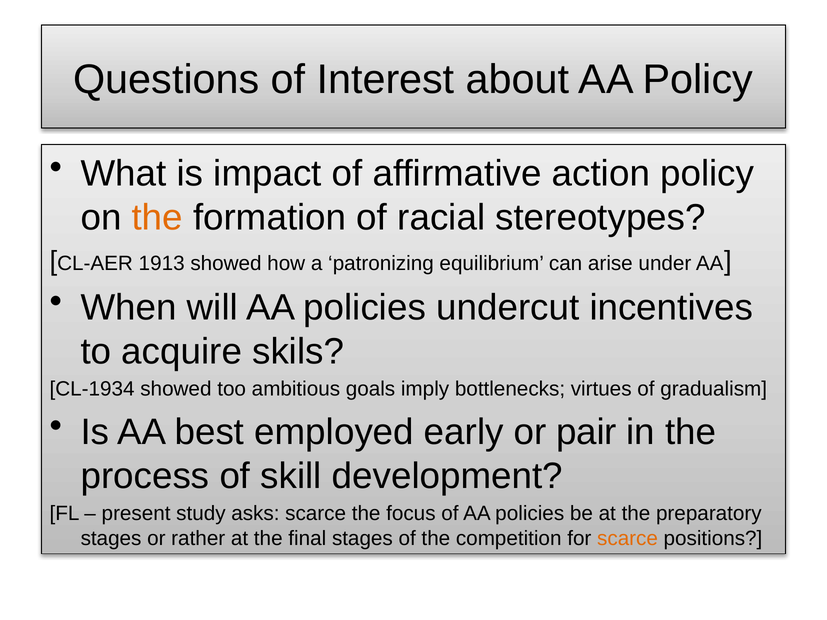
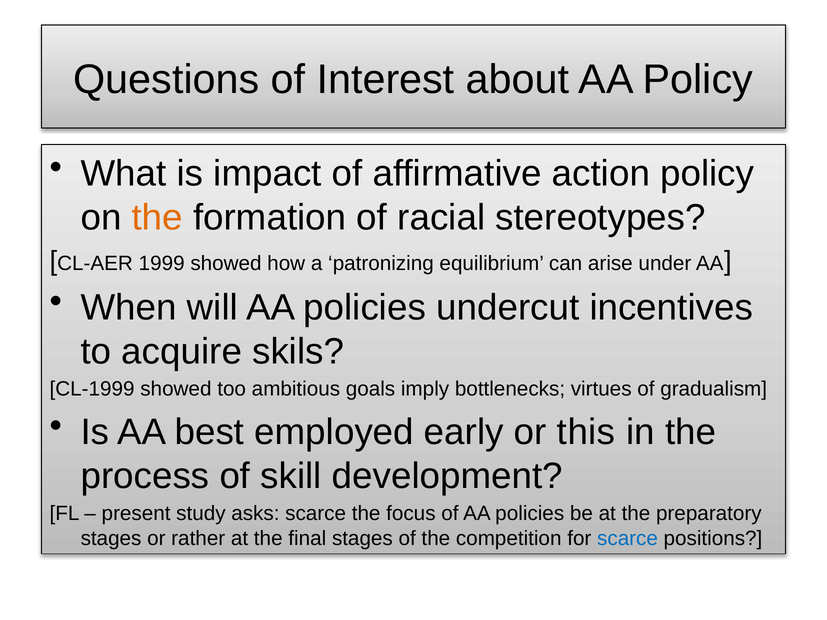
1913: 1913 -> 1999
CL-1934: CL-1934 -> CL-1999
pair: pair -> this
scarce at (628, 539) colour: orange -> blue
